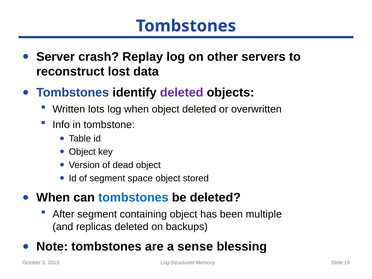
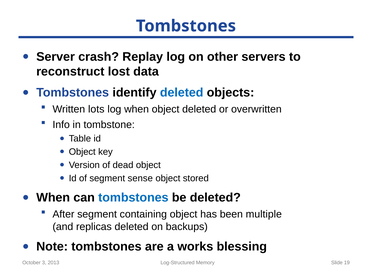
deleted at (182, 93) colour: purple -> blue
space: space -> sense
sense: sense -> works
